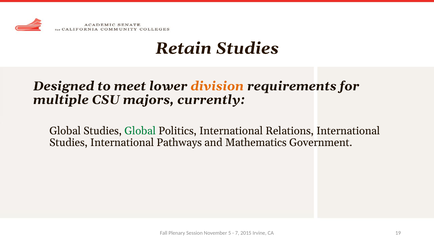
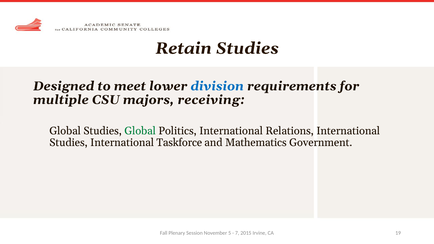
division colour: orange -> blue
currently: currently -> receiving
Pathways: Pathways -> Taskforce
